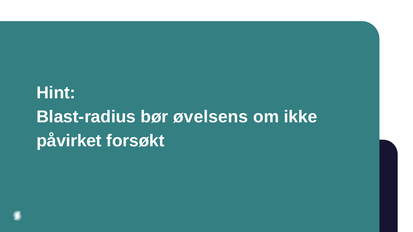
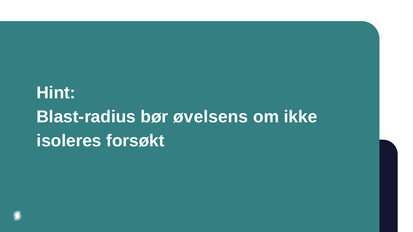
påvirket: påvirket -> isoleres
